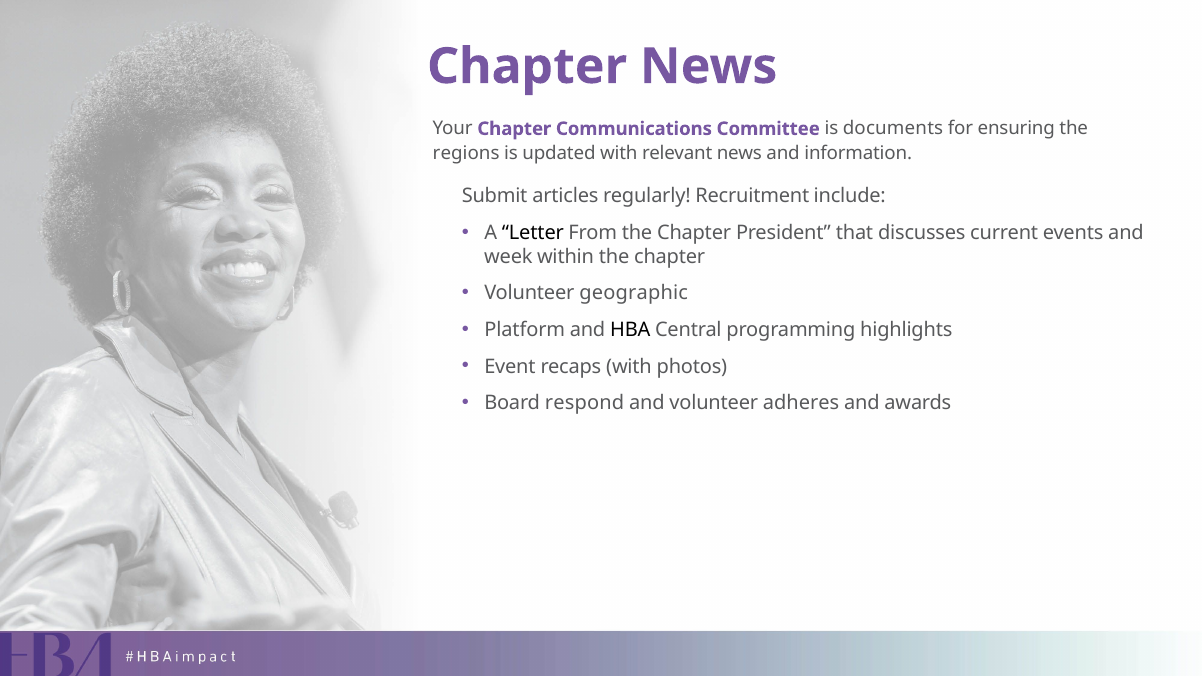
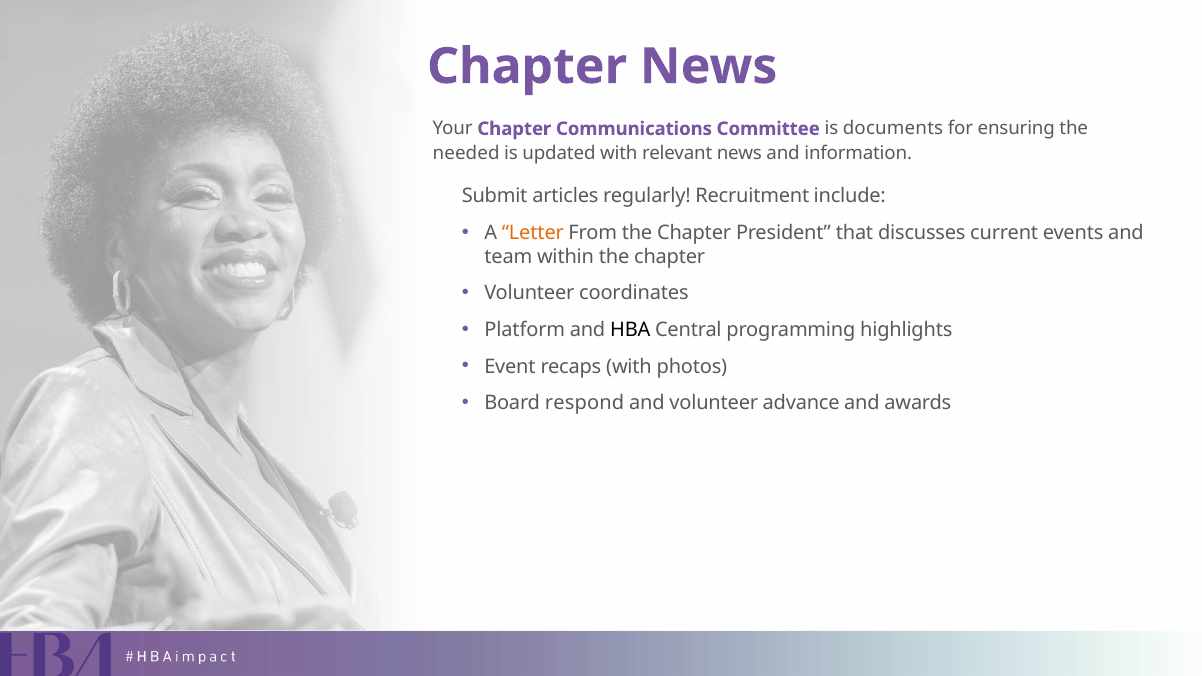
regions: regions -> needed
Letter colour: black -> orange
week: week -> team
geographic: geographic -> coordinates
adheres: adheres -> advance
